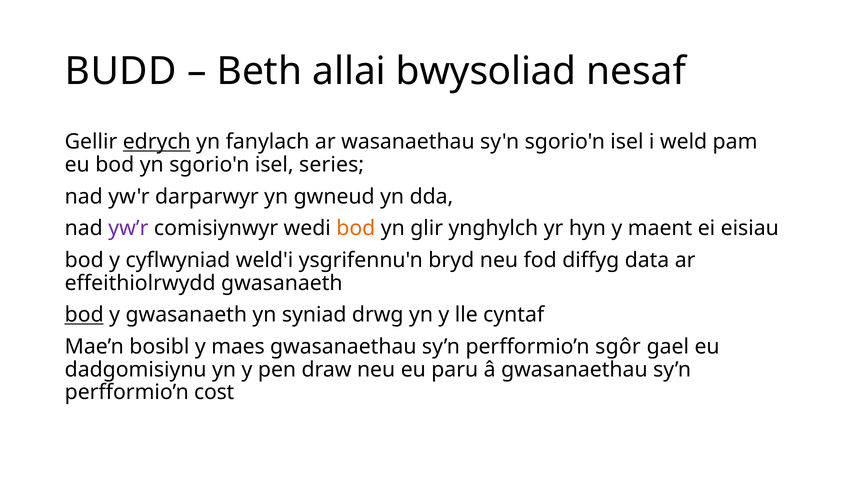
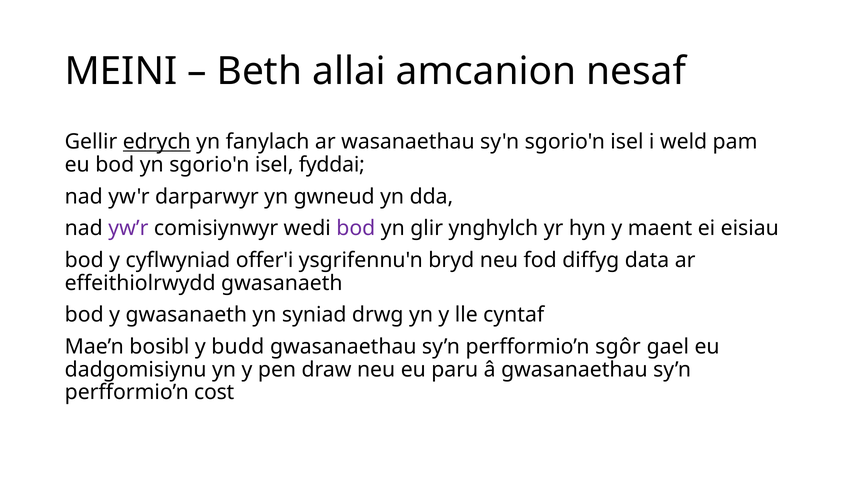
BUDD: BUDD -> MEINI
bwysoliad: bwysoliad -> amcanion
series: series -> fyddai
bod at (356, 228) colour: orange -> purple
weld'i: weld'i -> offer'i
bod at (84, 315) underline: present -> none
maes: maes -> budd
